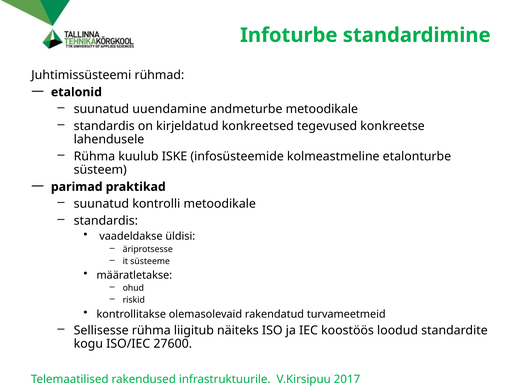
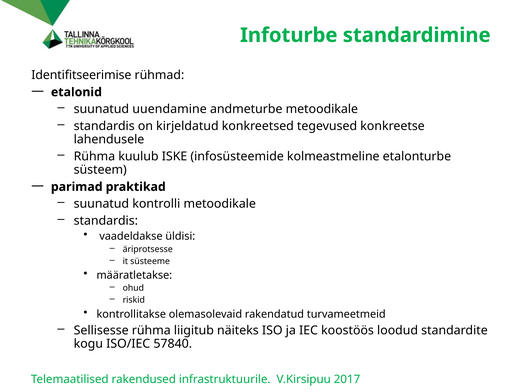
Juhtimissüsteemi: Juhtimissüsteemi -> Identifitseerimise
27600: 27600 -> 57840
